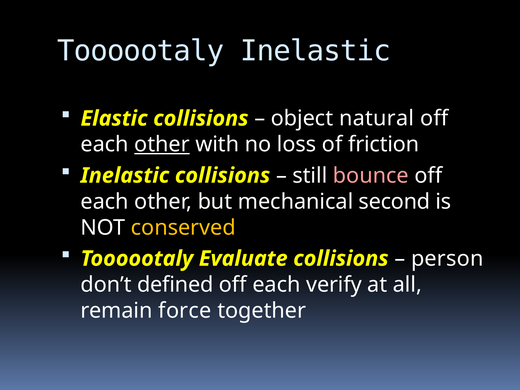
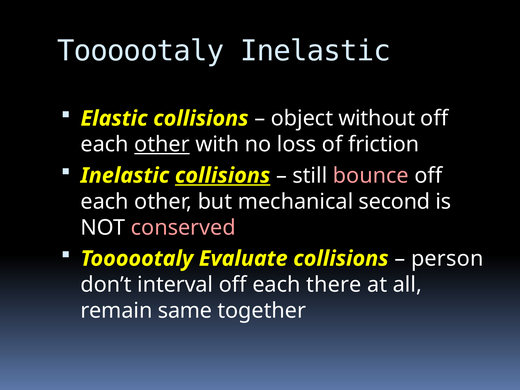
natural: natural -> without
collisions at (223, 176) underline: none -> present
conserved colour: yellow -> pink
defined: defined -> interval
verify: verify -> there
force: force -> same
